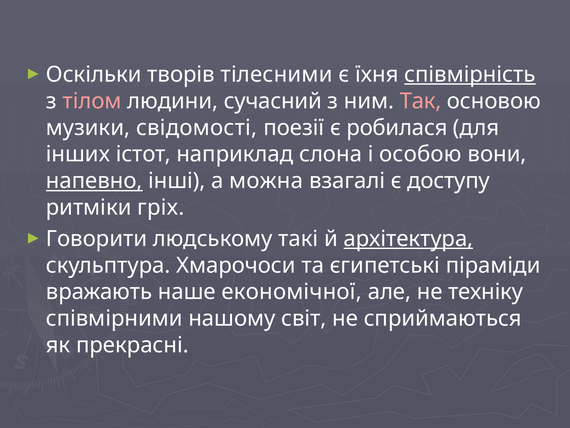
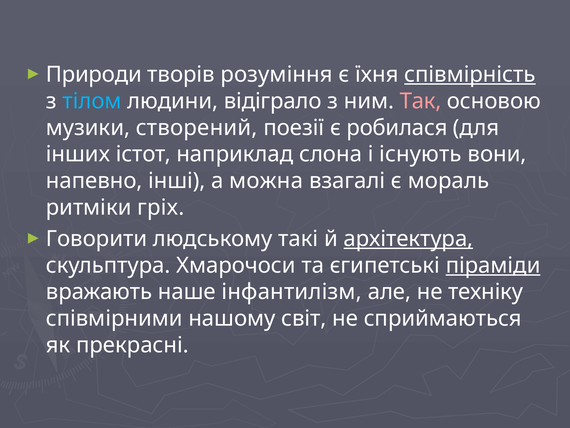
Оскільки: Оскільки -> Природи
тілесними: тілесними -> розуміння
тілом colour: pink -> light blue
сучасний: сучасний -> відіграло
свідомості: свідомості -> створений
особою: особою -> існують
напевно underline: present -> none
доступу: доступу -> мораль
піраміди underline: none -> present
економічної: економічної -> інфантилізм
